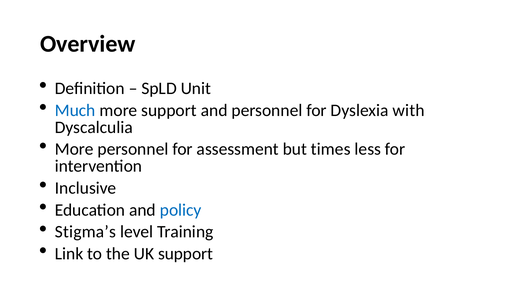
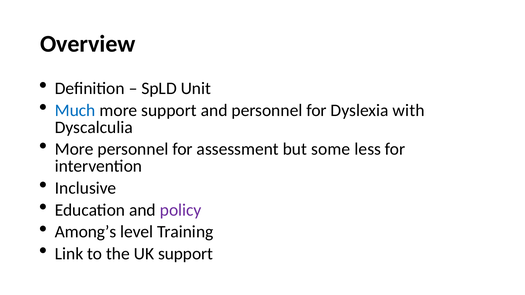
times: times -> some
policy colour: blue -> purple
Stigma’s: Stigma’s -> Among’s
